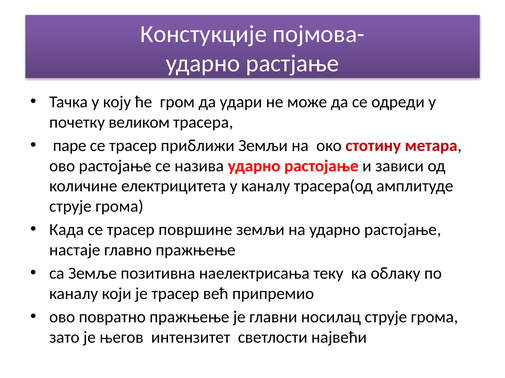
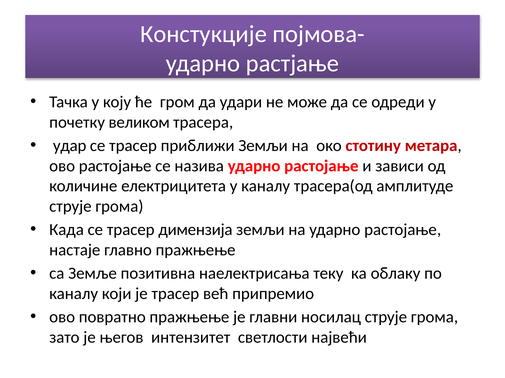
паре: паре -> удар
површине: површине -> димензија
